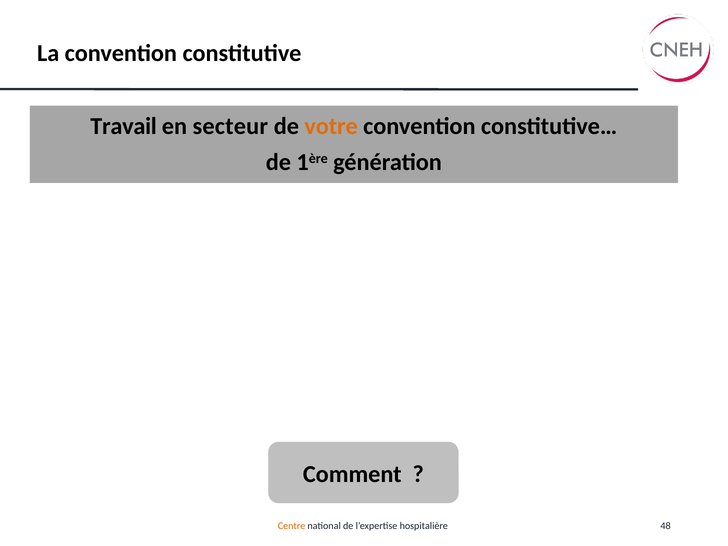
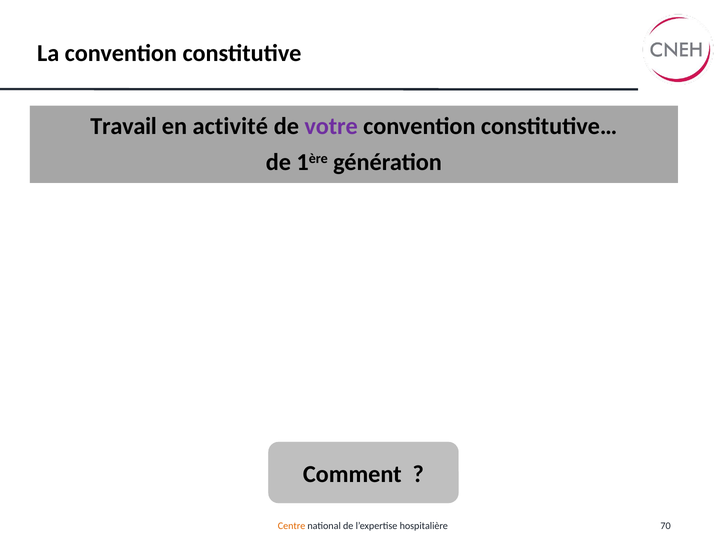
secteur: secteur -> activité
votre colour: orange -> purple
48: 48 -> 70
